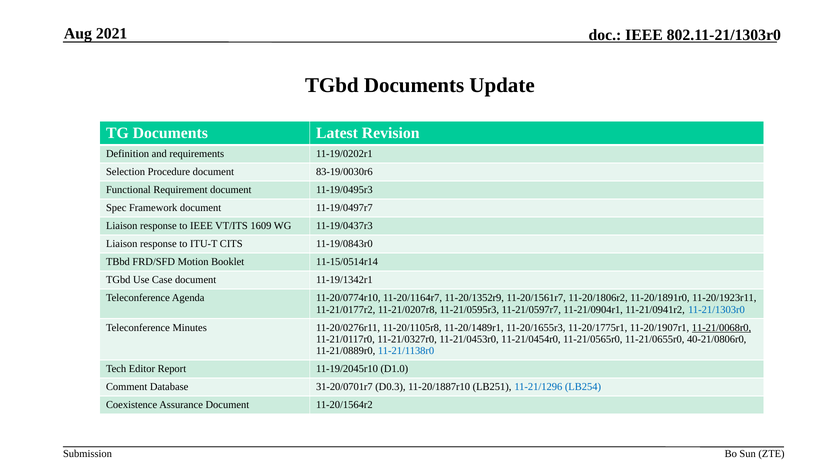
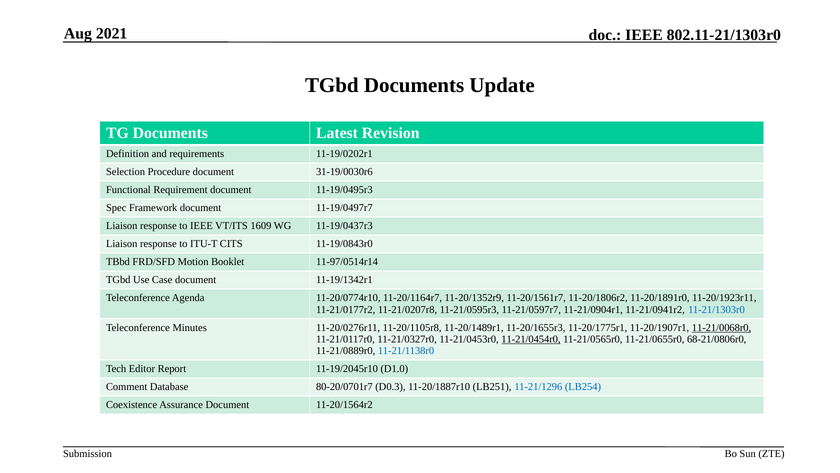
83-19/0030r6: 83-19/0030r6 -> 31-19/0030r6
11-15/0514r14: 11-15/0514r14 -> 11-97/0514r14
11-21/0454r0 underline: none -> present
40-21/0806r0: 40-21/0806r0 -> 68-21/0806r0
31-20/0701r7: 31-20/0701r7 -> 80-20/0701r7
